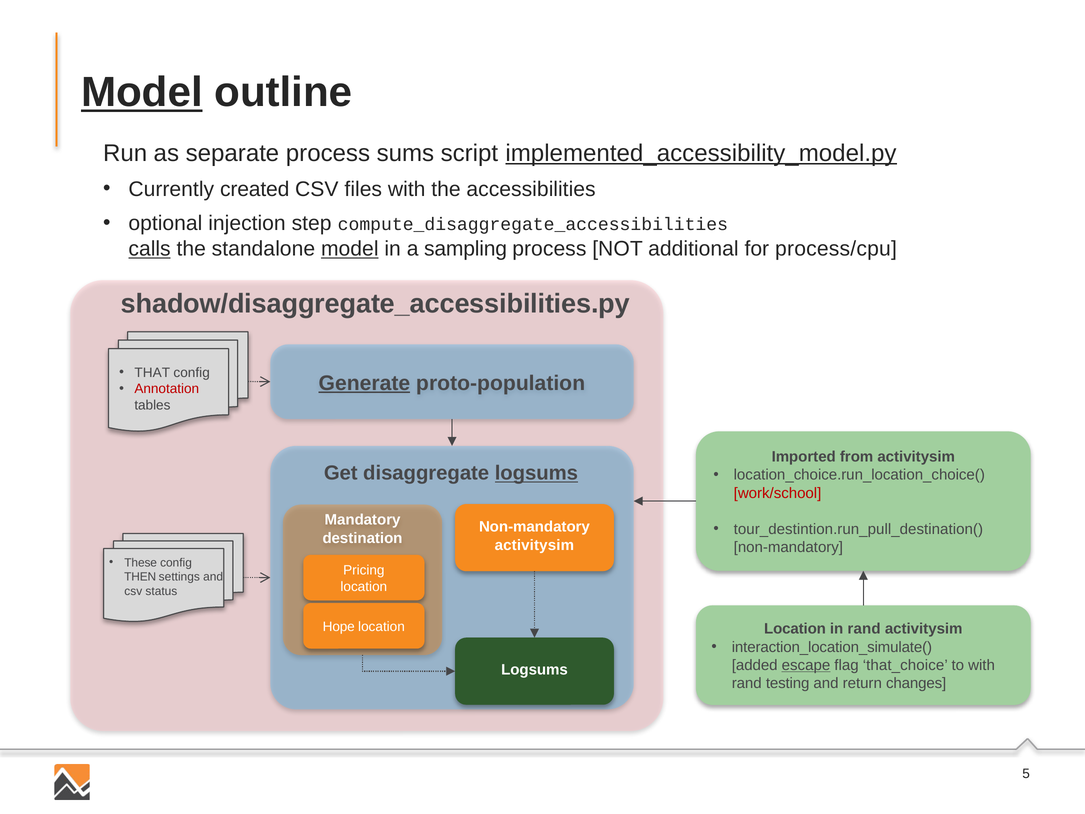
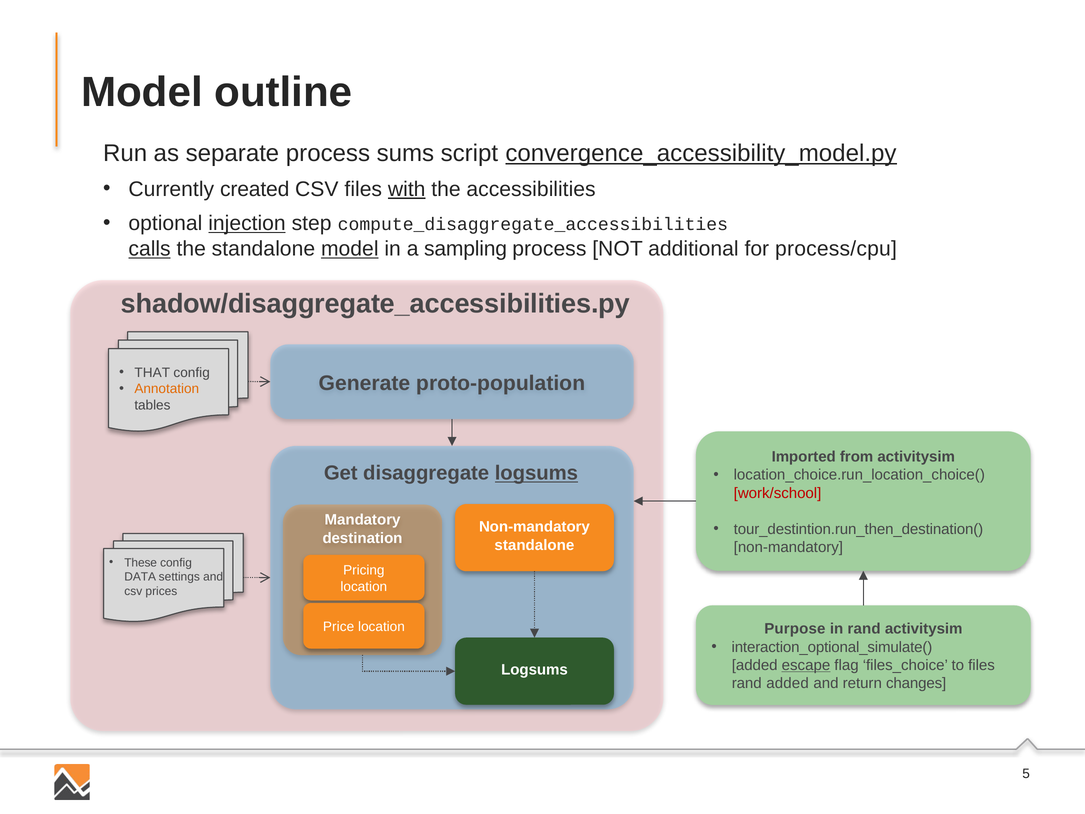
Model at (142, 93) underline: present -> none
implemented_accessibility_model.py: implemented_accessibility_model.py -> convergence_accessibility_model.py
with at (407, 189) underline: none -> present
injection underline: none -> present
Generate underline: present -> none
Annotation colour: red -> orange
tour_destintion.run_pull_destination(: tour_destintion.run_pull_destination( -> tour_destintion.run_then_destination(
activitysim at (534, 545): activitysim -> standalone
THEN: THEN -> DATA
status: status -> prices
Hope: Hope -> Price
Location at (795, 629): Location -> Purpose
interaction_location_simulate(: interaction_location_simulate( -> interaction_optional_simulate(
that_choice: that_choice -> files_choice
to with: with -> files
rand testing: testing -> added
